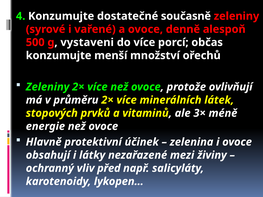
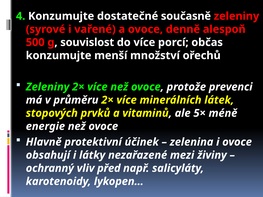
vystaveni: vystaveni -> souvislost
ovlivňují: ovlivňují -> prevenci
3×: 3× -> 5×
